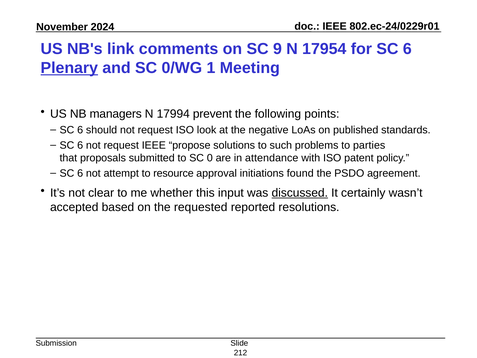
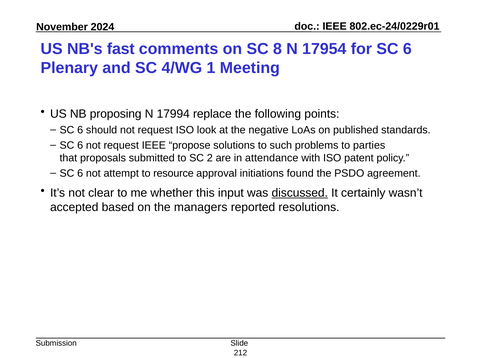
link: link -> fast
9: 9 -> 8
Plenary underline: present -> none
0/WG: 0/WG -> 4/WG
managers: managers -> proposing
prevent: prevent -> replace
0: 0 -> 2
requested: requested -> managers
